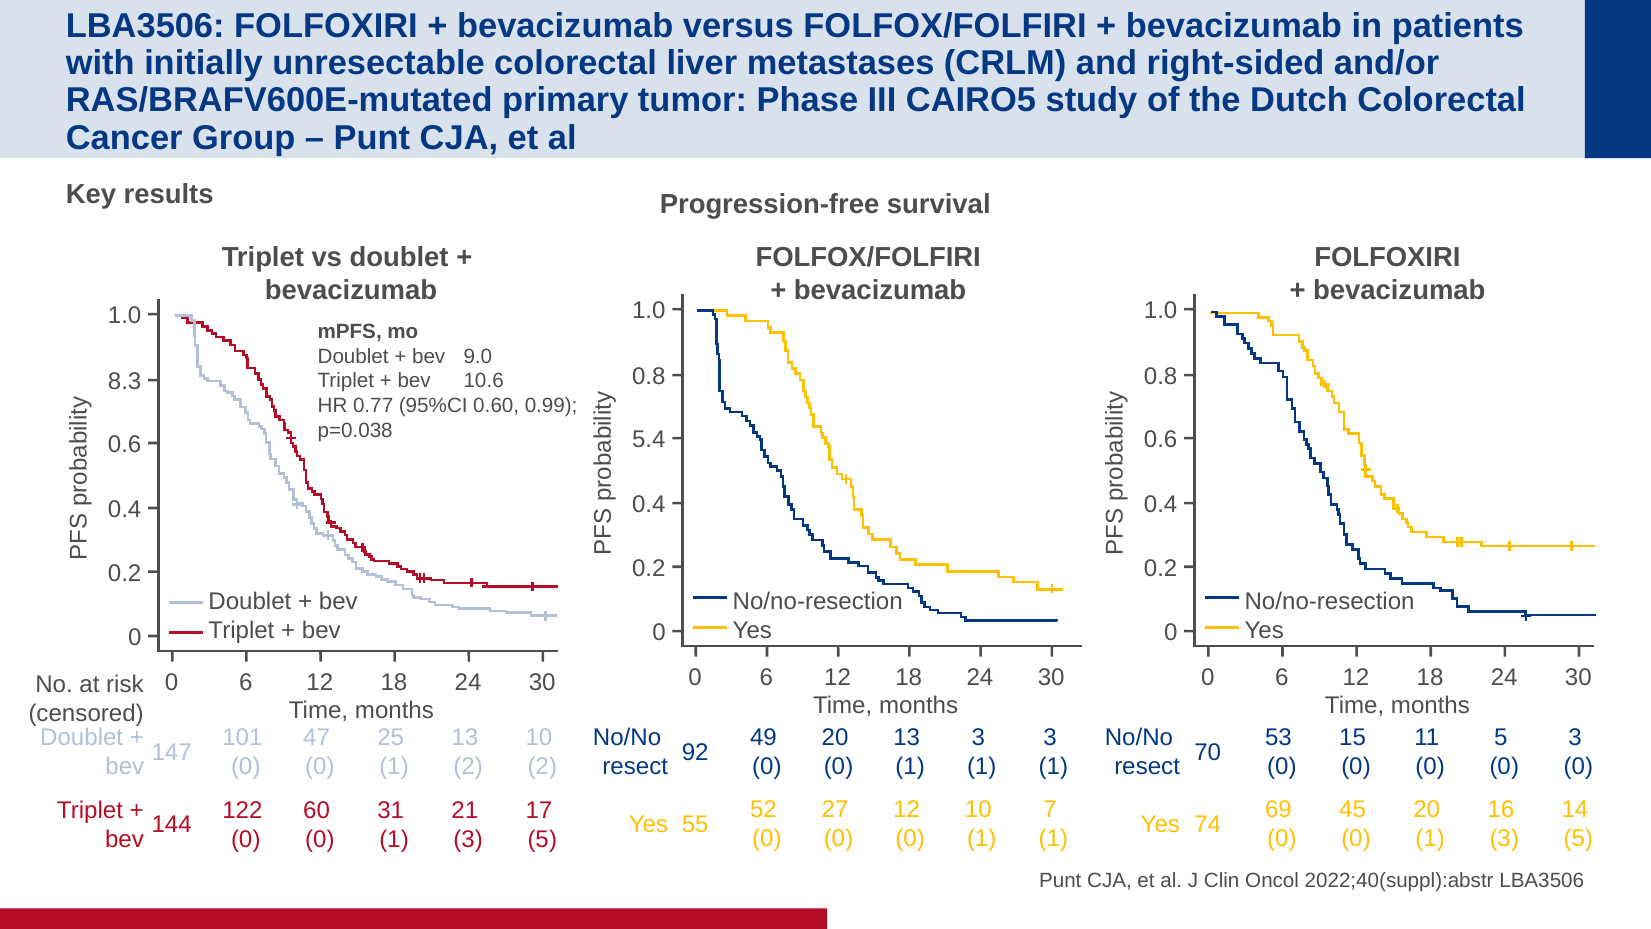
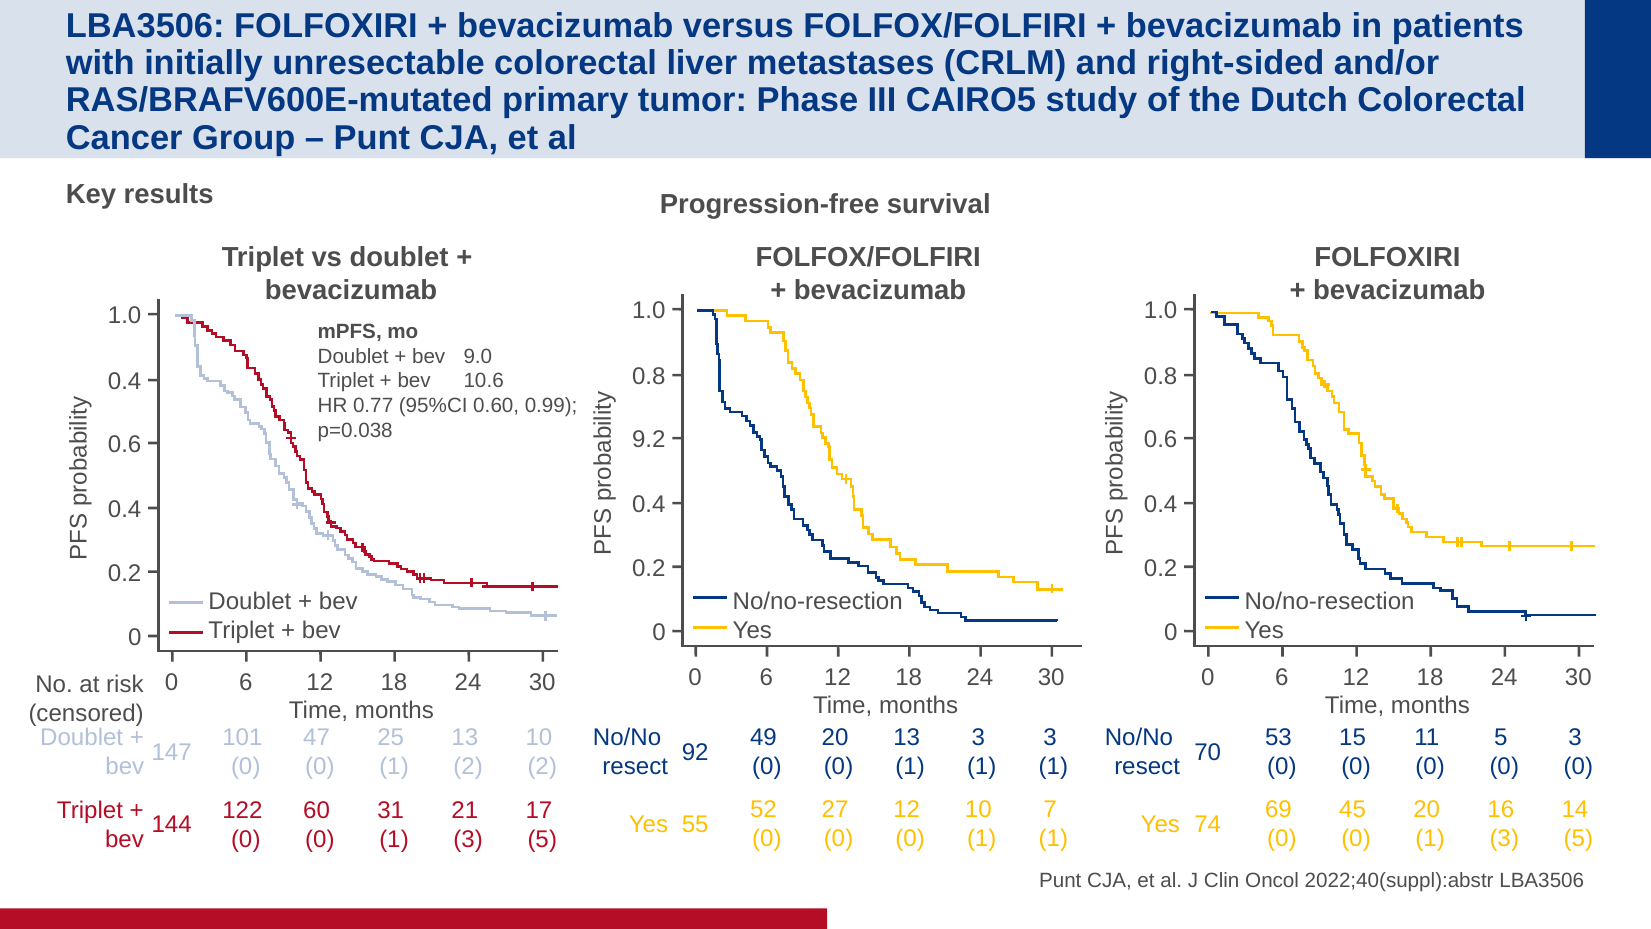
8.3 at (125, 381): 8.3 -> 0.4
5.4: 5.4 -> 9.2
